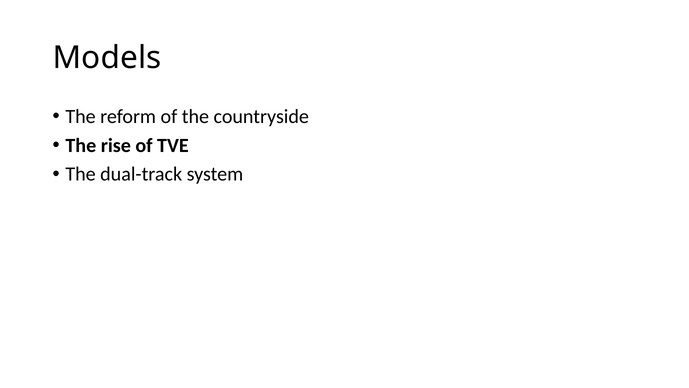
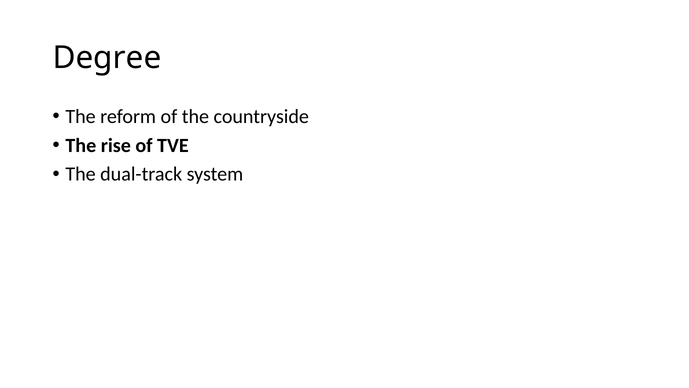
Models: Models -> Degree
